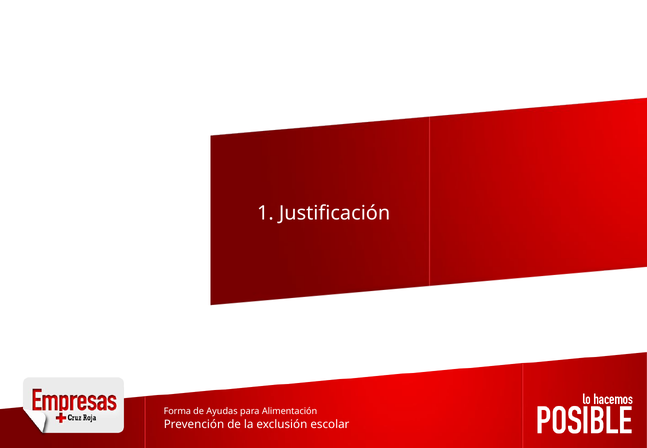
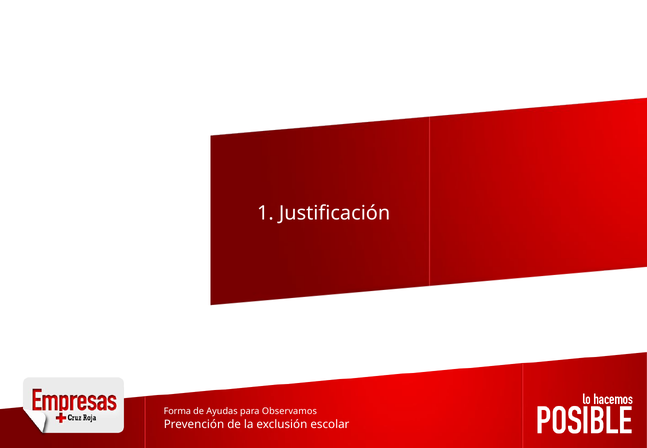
Alimentación: Alimentación -> Observamos
